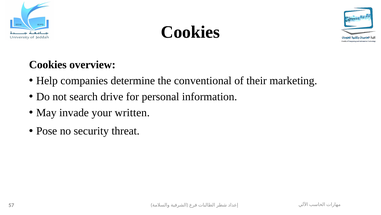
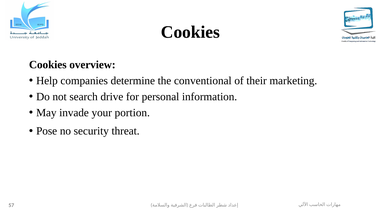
written: written -> portion
